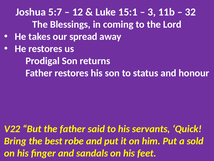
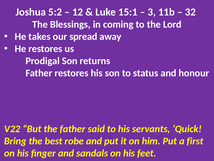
5:7: 5:7 -> 5:2
sold: sold -> first
